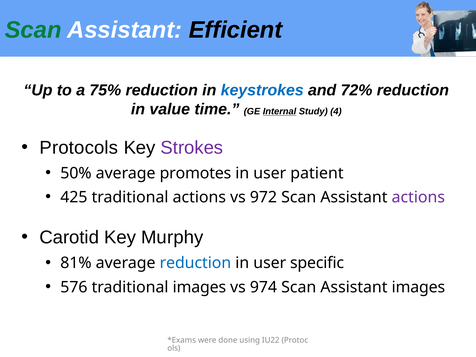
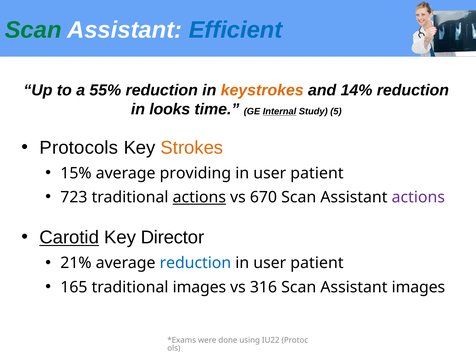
Efficient colour: black -> blue
75%: 75% -> 55%
keystrokes colour: blue -> orange
72%: 72% -> 14%
value: value -> looks
4: 4 -> 5
Strokes colour: purple -> orange
50%: 50% -> 15%
promotes: promotes -> providing
425: 425 -> 723
actions at (199, 197) underline: none -> present
972: 972 -> 670
Carotid underline: none -> present
Murphy: Murphy -> Director
81%: 81% -> 21%
specific at (317, 263): specific -> patient
576: 576 -> 165
974: 974 -> 316
